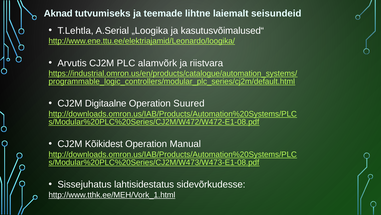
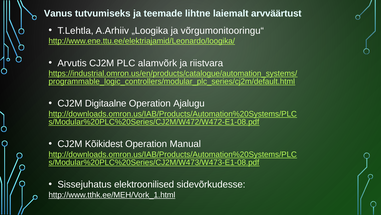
Aknad: Aknad -> Vanus
seisundeid: seisundeid -> arvväärtust
A.Serial: A.Serial -> A.Arhiiv
kasutusvõimalused“: kasutusvõimalused“ -> võrgumonitooringu“
Suured: Suured -> Ajalugu
lahtisidestatus: lahtisidestatus -> elektroonilised
